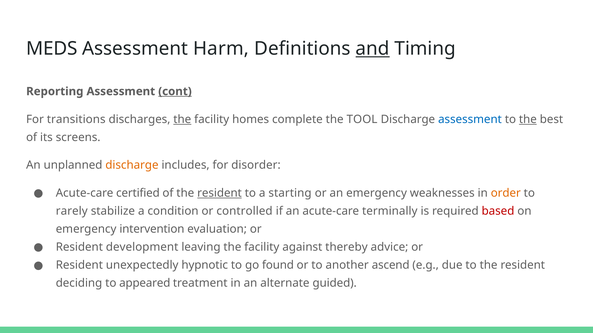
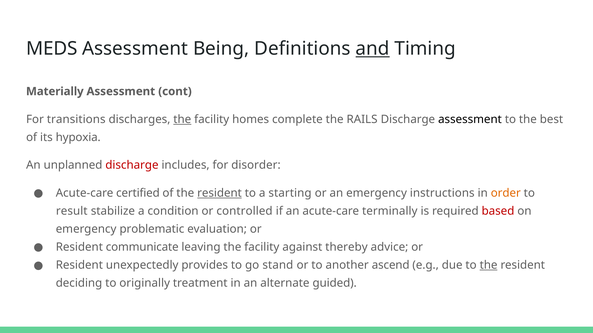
Harm: Harm -> Being
Reporting: Reporting -> Materially
cont underline: present -> none
TOOL: TOOL -> RAILS
assessment at (470, 119) colour: blue -> black
the at (528, 119) underline: present -> none
screens: screens -> hypoxia
discharge at (132, 165) colour: orange -> red
weaknesses: weaknesses -> instructions
rarely: rarely -> result
intervention: intervention -> problematic
development: development -> communicate
hypnotic: hypnotic -> provides
found: found -> stand
the at (489, 266) underline: none -> present
appeared: appeared -> originally
